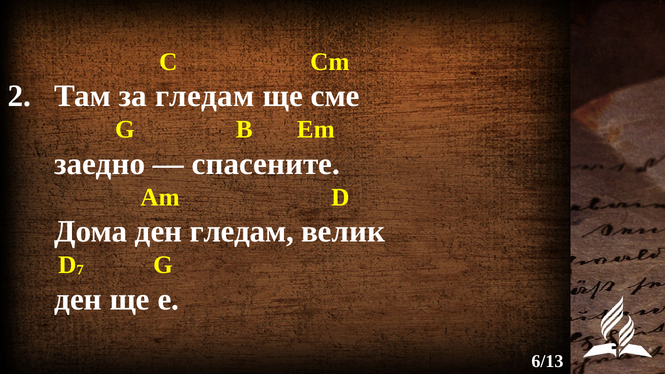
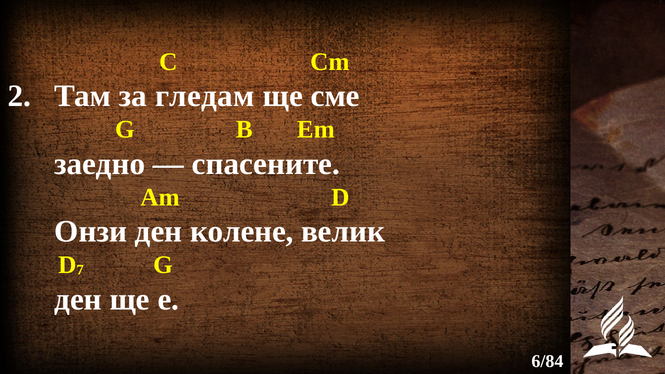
Дома: Дома -> Oнзи
ден гледам: гледам -> колене
6/13: 6/13 -> 6/84
